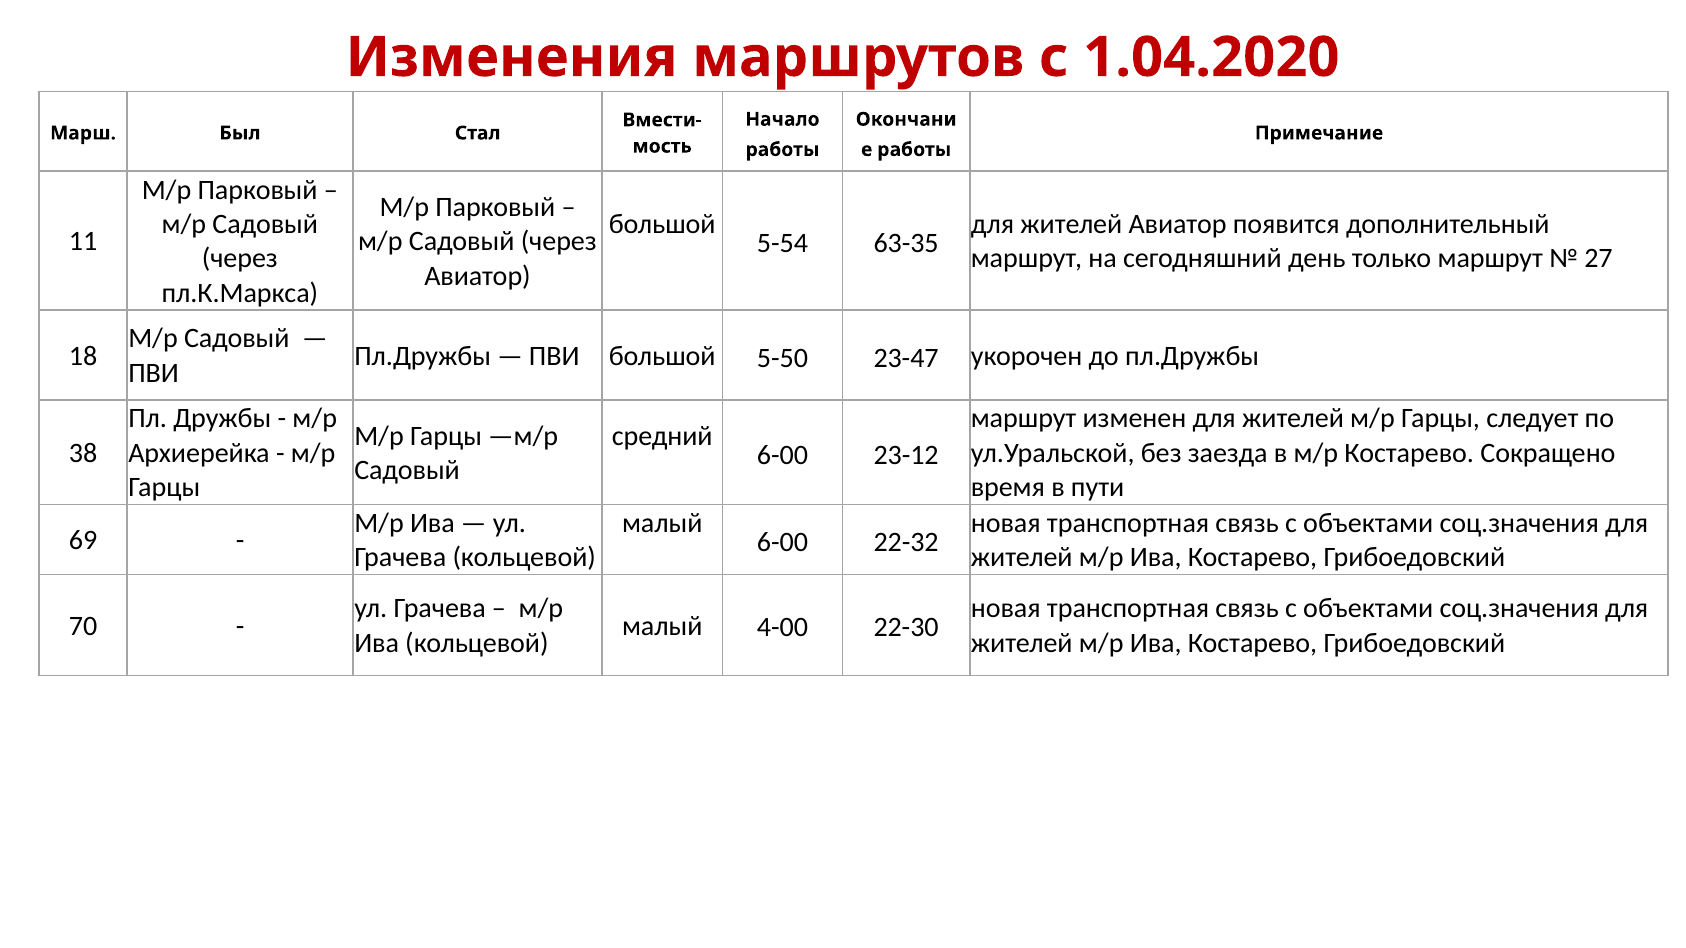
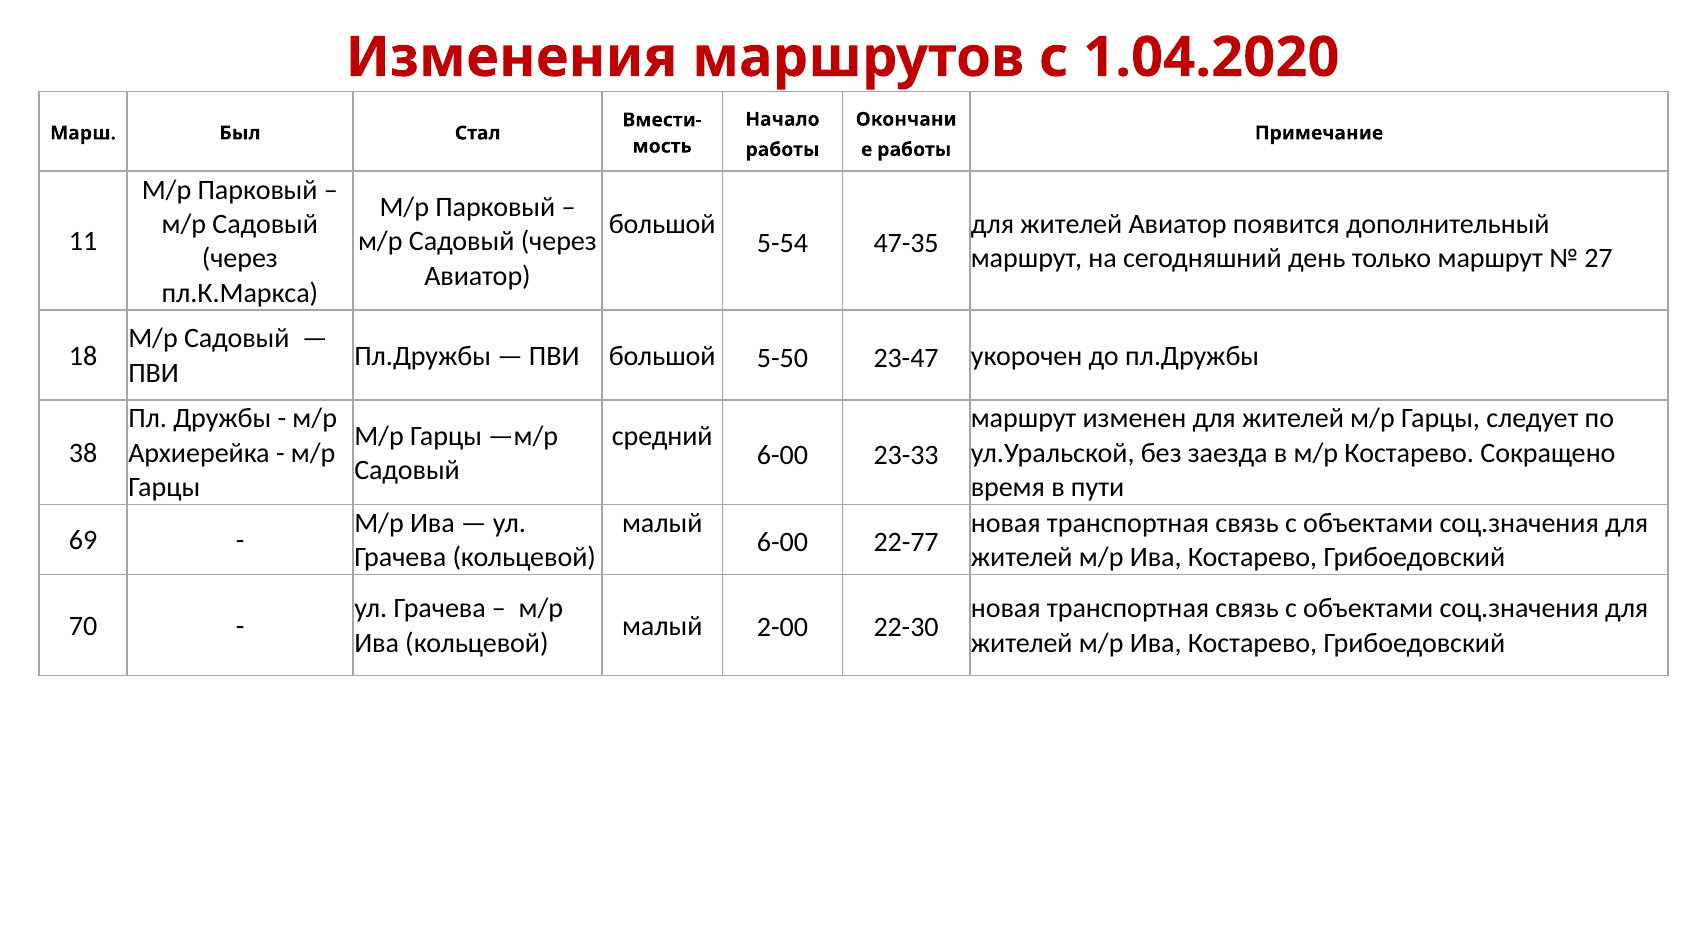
63-35: 63-35 -> 47-35
23-12: 23-12 -> 23-33
22-32: 22-32 -> 22-77
4-00: 4-00 -> 2-00
